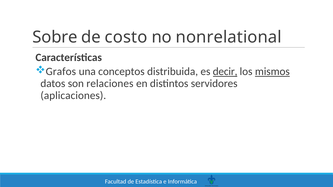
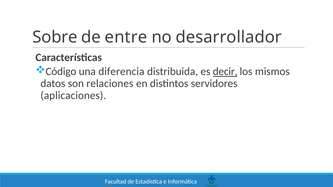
costo: costo -> entre
nonrelational: nonrelational -> desarrollador
Grafos: Grafos -> Código
conceptos: conceptos -> diferencia
mismos underline: present -> none
